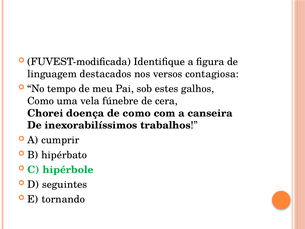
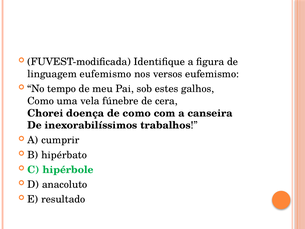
linguagem destacados: destacados -> eufemismo
versos contagiosa: contagiosa -> eufemismo
seguintes: seguintes -> anacoluto
tornando: tornando -> resultado
